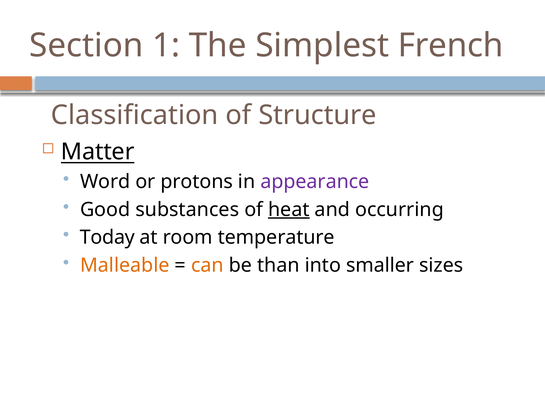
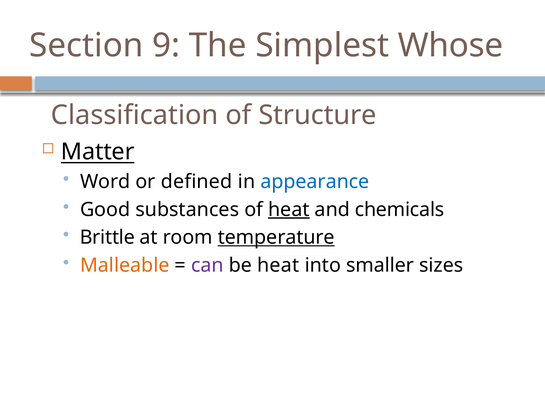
1: 1 -> 9
French: French -> Whose
protons: protons -> defined
appearance colour: purple -> blue
occurring: occurring -> chemicals
Today: Today -> Brittle
temperature underline: none -> present
can colour: orange -> purple
be than: than -> heat
